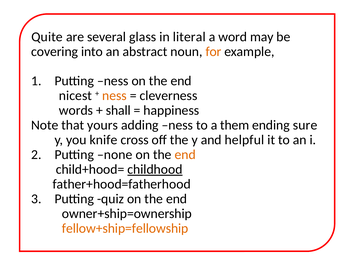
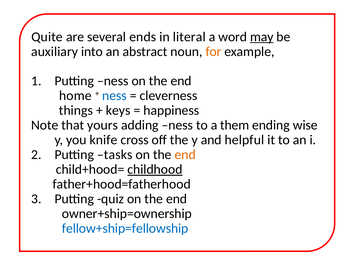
glass: glass -> ends
may underline: none -> present
covering: covering -> auxiliary
nicest: nicest -> home
ness at (114, 96) colour: orange -> blue
words: words -> things
shall: shall -> keys
sure: sure -> wise
none: none -> tasks
fellow+ship=fellowship colour: orange -> blue
